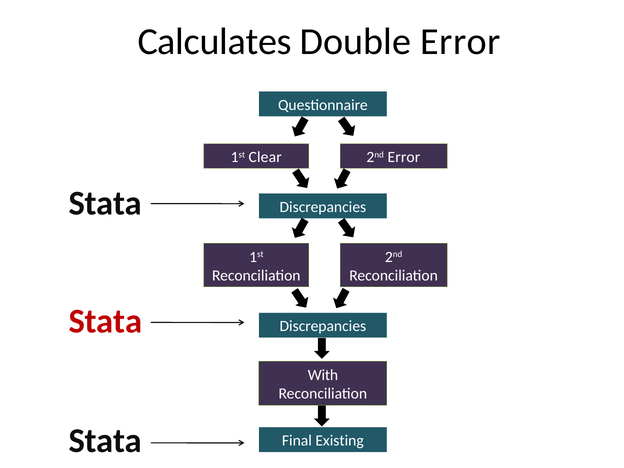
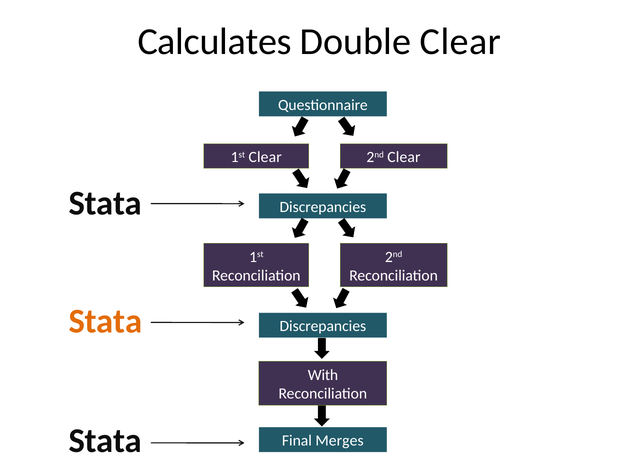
Double Error: Error -> Clear
2nd Error: Error -> Clear
Stata at (105, 321) colour: red -> orange
Existing: Existing -> Merges
